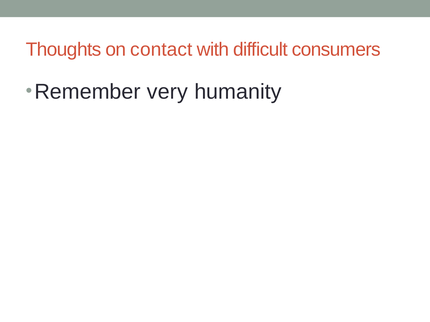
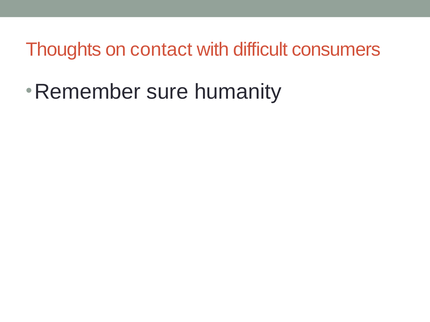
very: very -> sure
